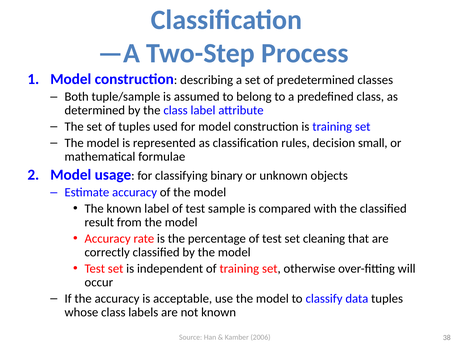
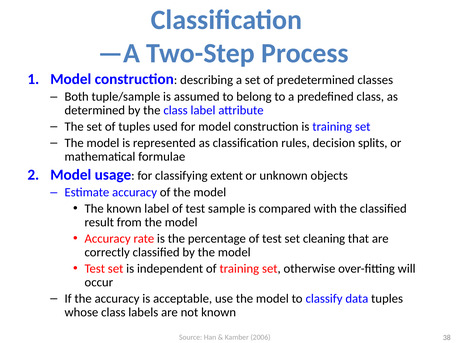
small: small -> splits
binary: binary -> extent
